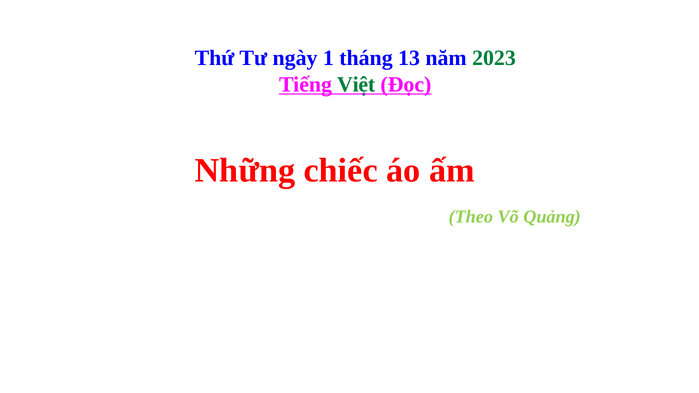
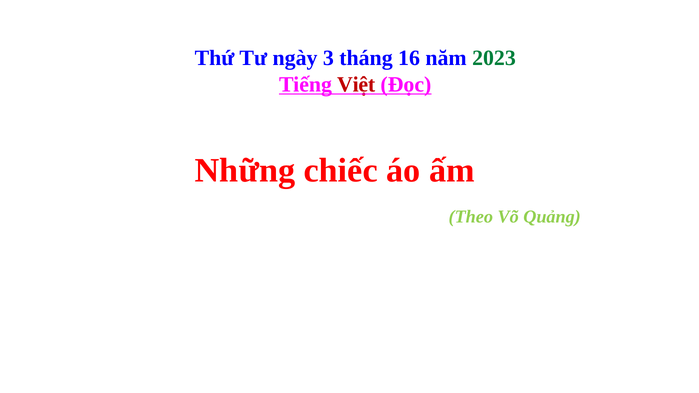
1: 1 -> 3
13: 13 -> 16
Việt colour: green -> red
